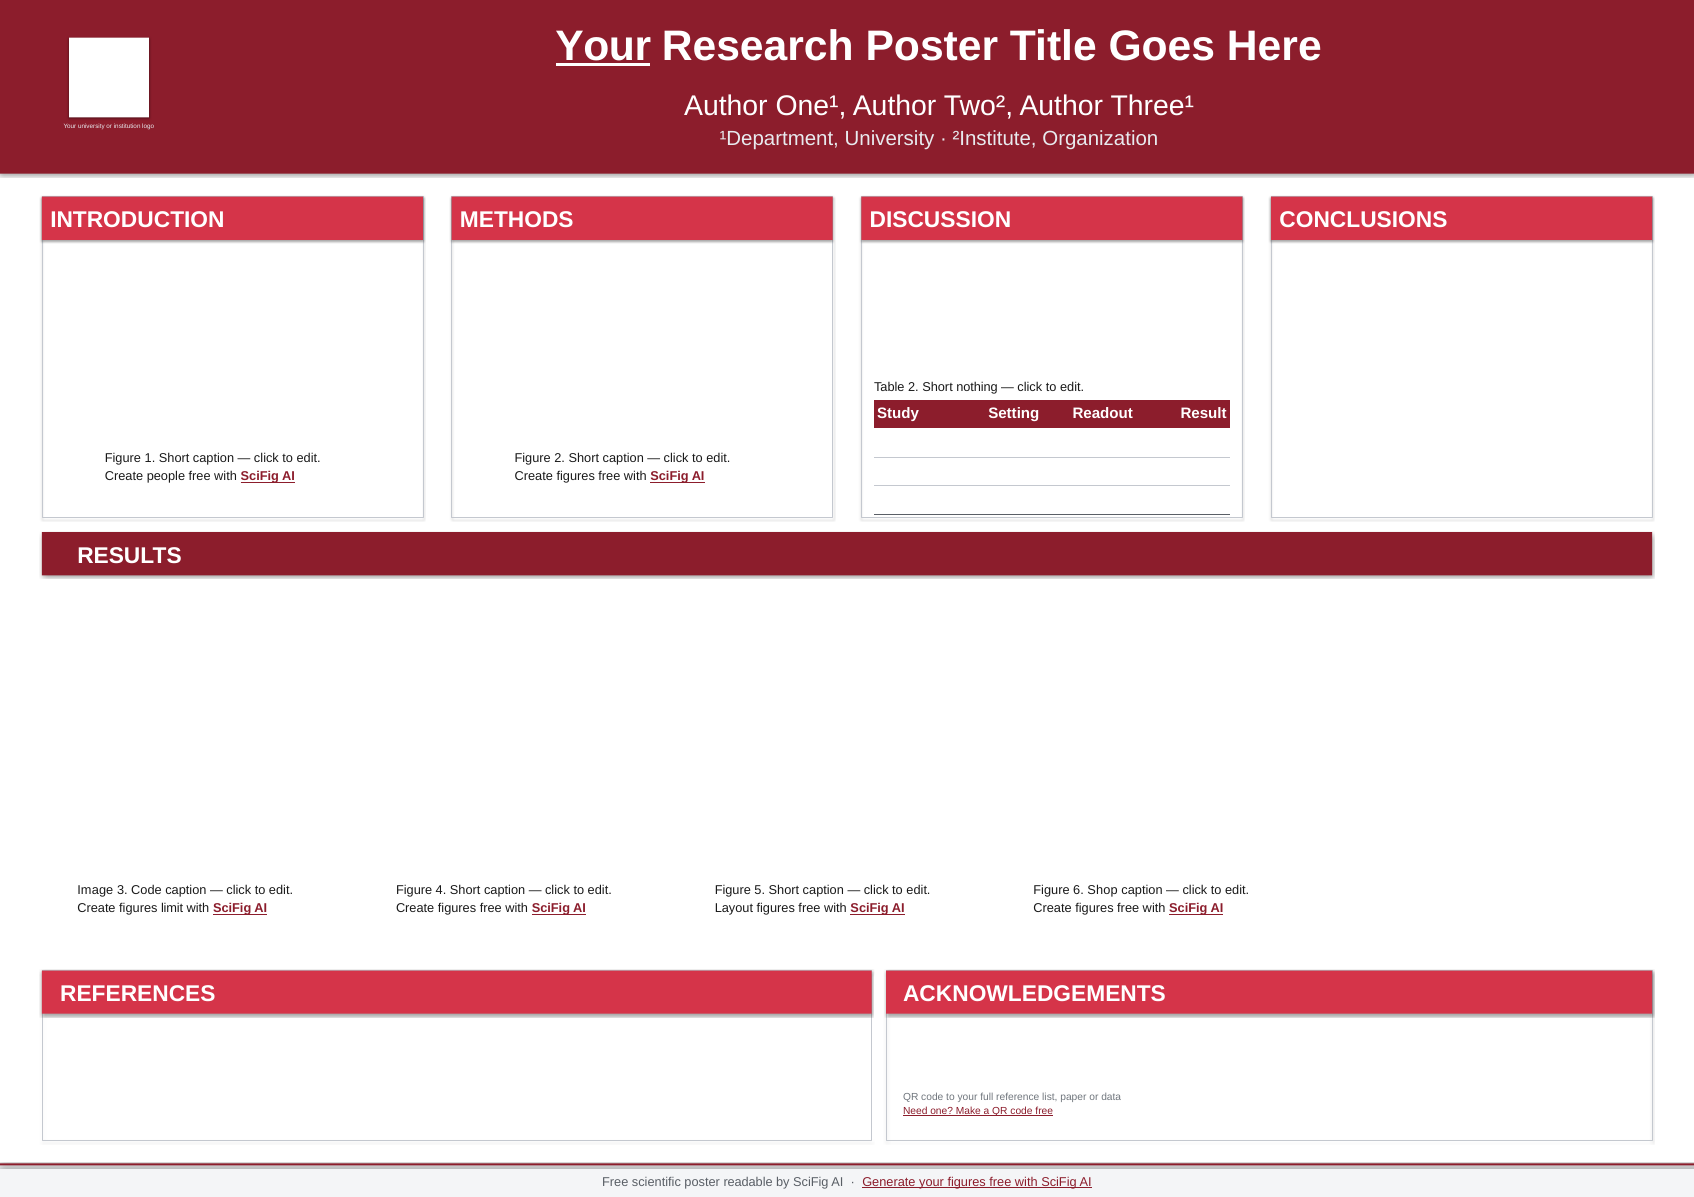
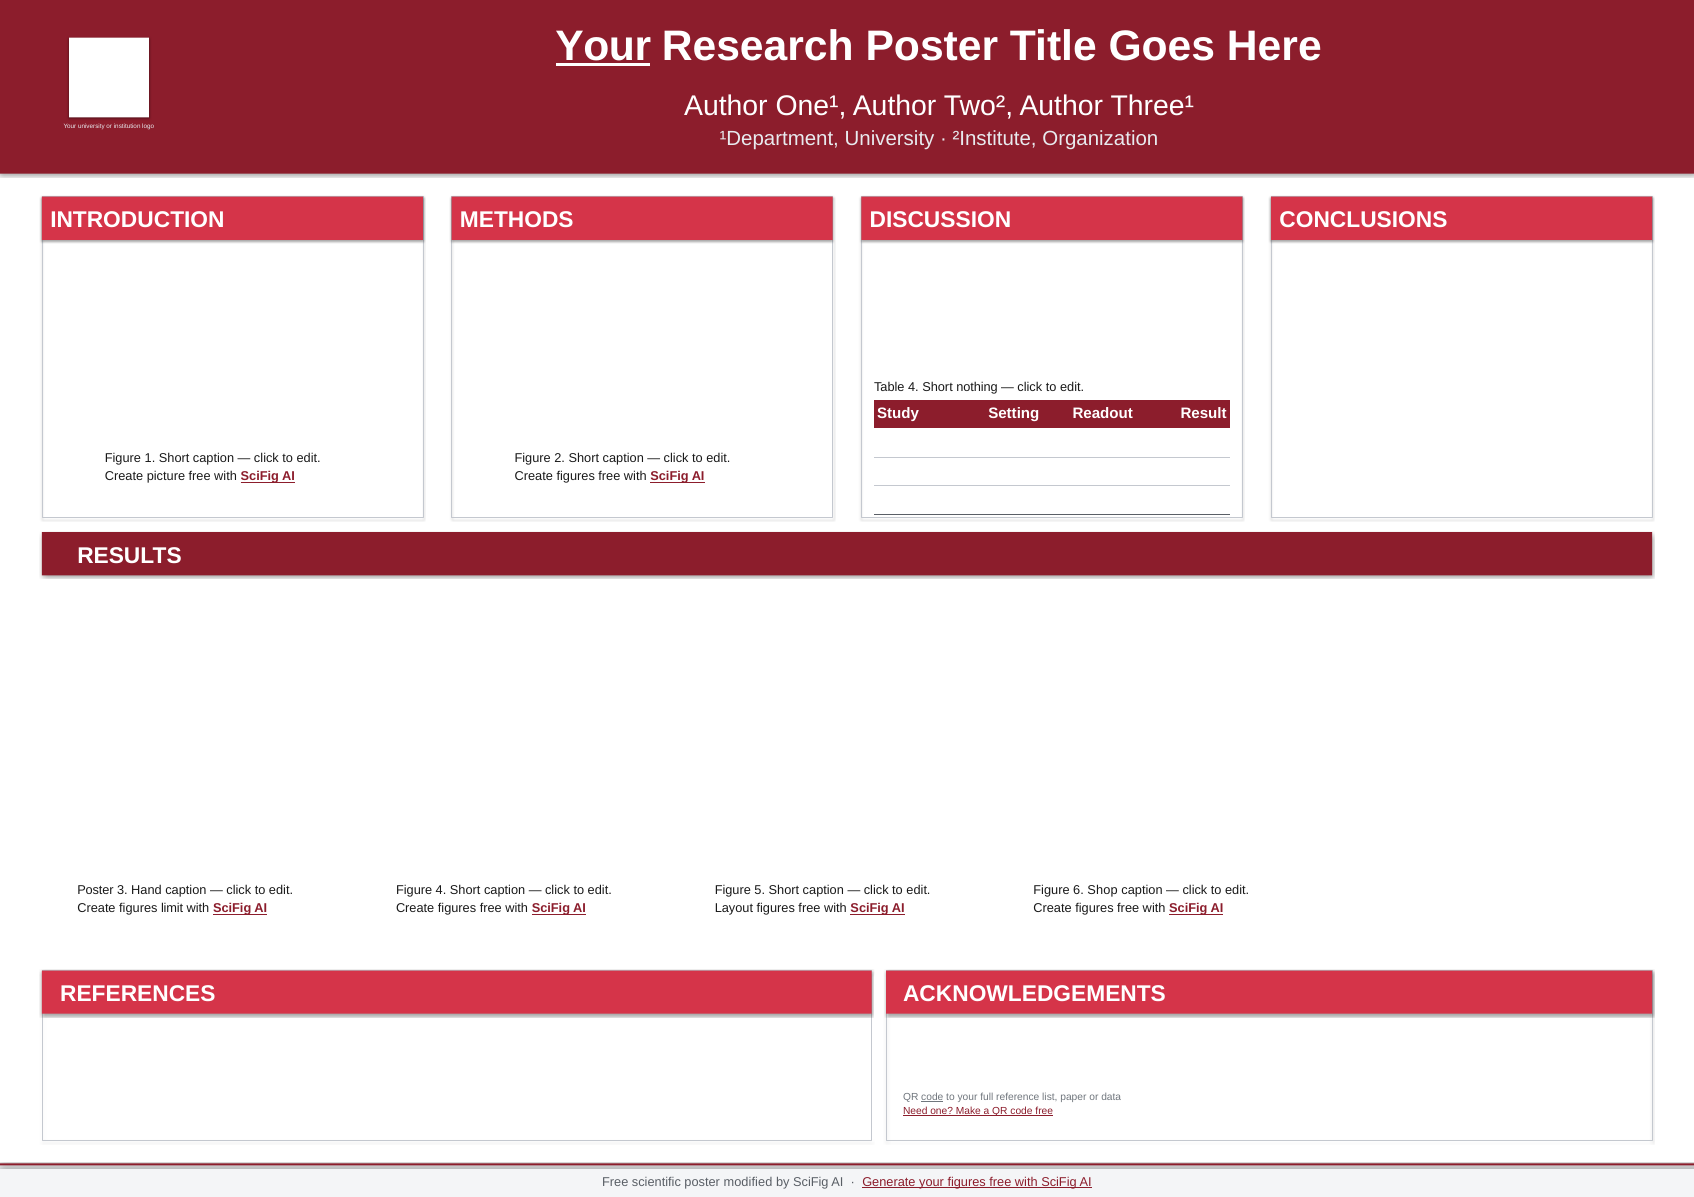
Table 2: 2 -> 4
people: people -> picture
Image at (95, 890): Image -> Poster
3 Code: Code -> Hand
code at (932, 1097) underline: none -> present
readable: readable -> modified
